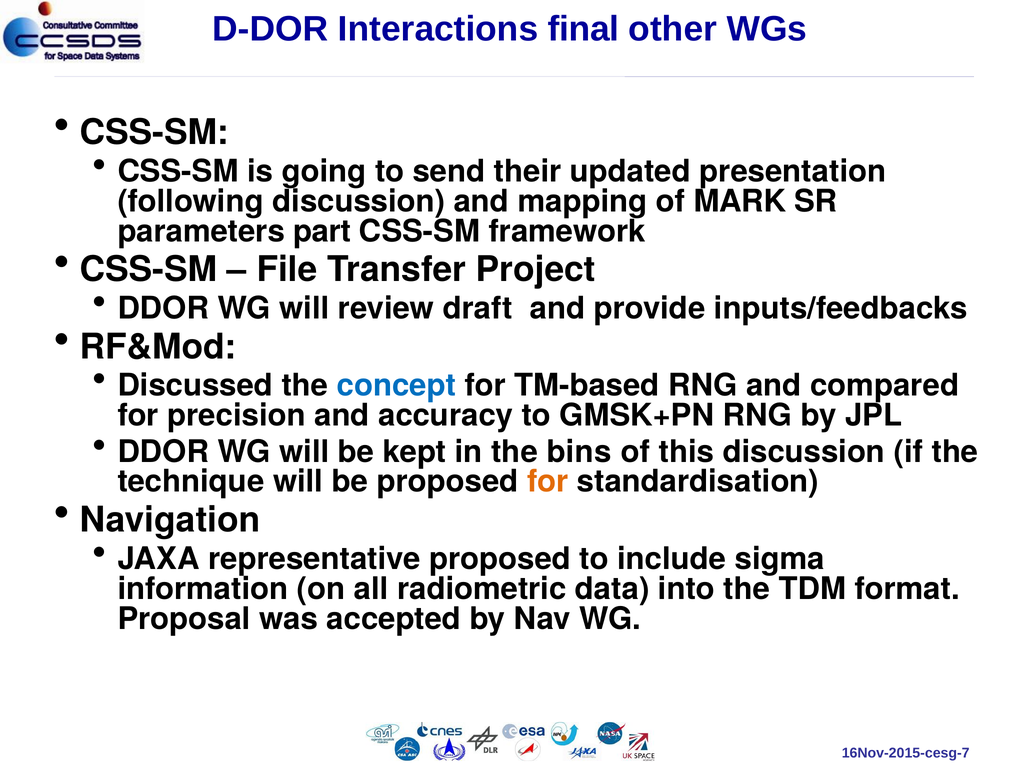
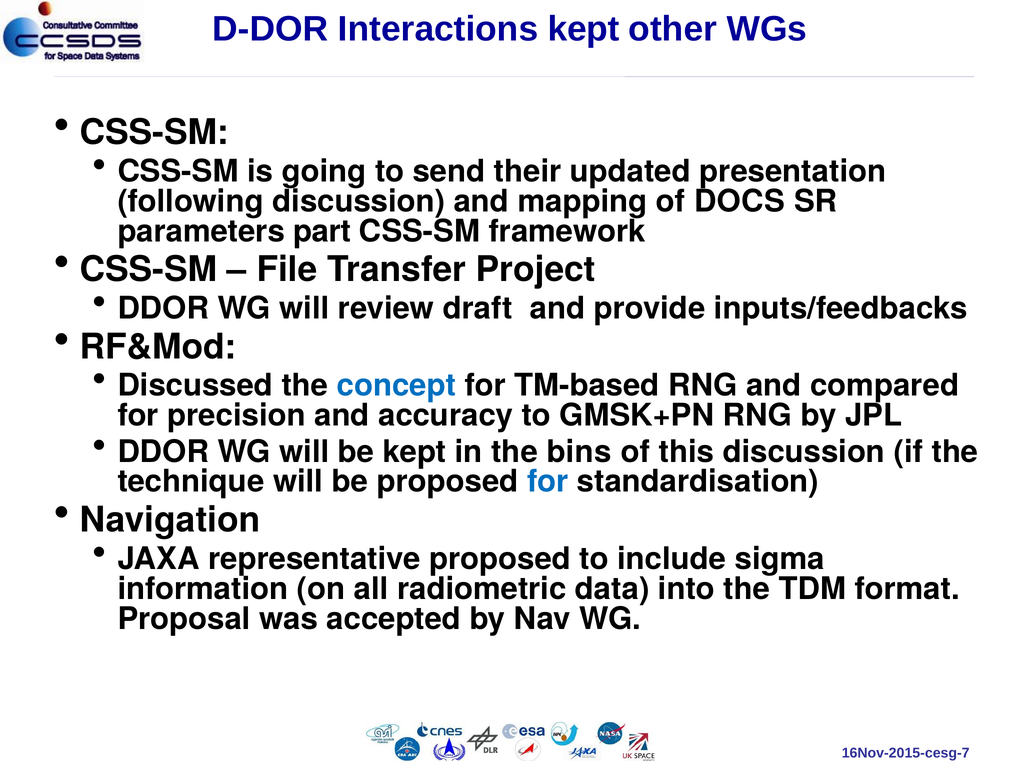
Interactions final: final -> kept
MARK: MARK -> DOCS
for at (548, 482) colour: orange -> blue
